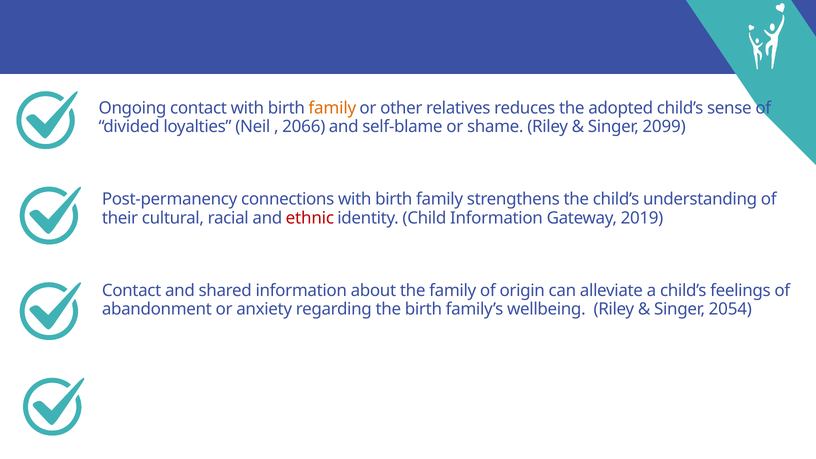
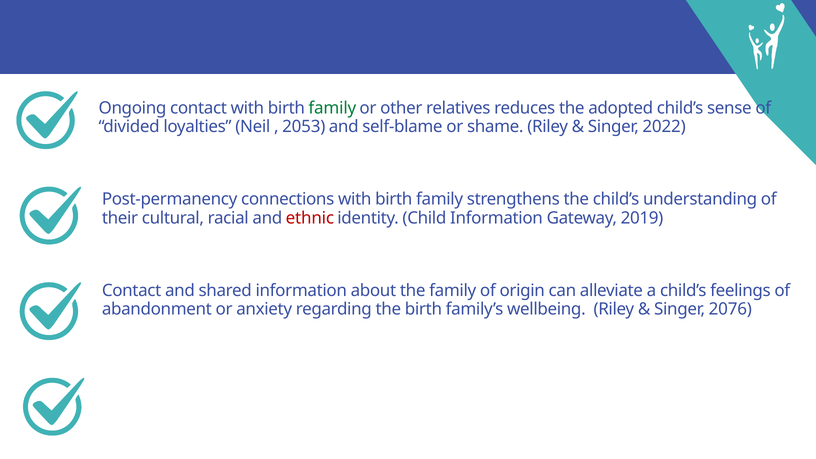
family at (332, 108) colour: orange -> green
2066: 2066 -> 2053
2099: 2099 -> 2022
2054: 2054 -> 2076
